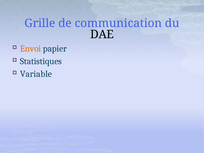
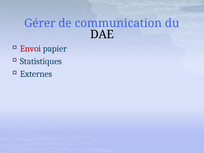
Grille: Grille -> Gérer
Envoi colour: orange -> red
Variable: Variable -> Externes
